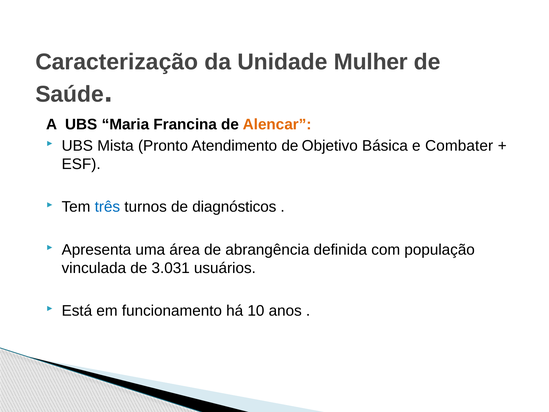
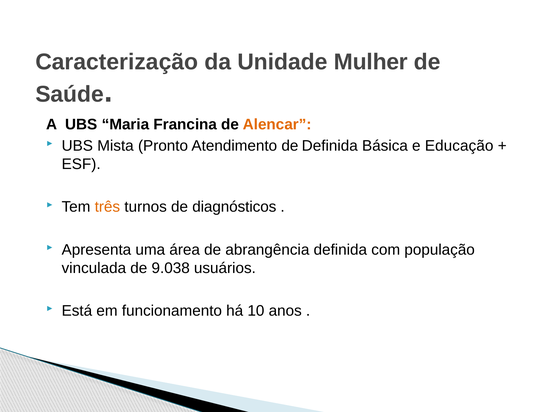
de Objetivo: Objetivo -> Definida
Combater: Combater -> Educação
três colour: blue -> orange
3.031: 3.031 -> 9.038
